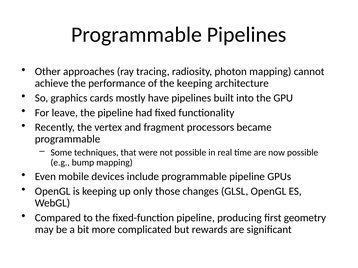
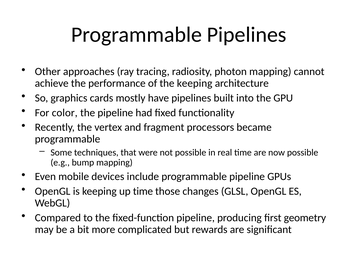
leave: leave -> color
up only: only -> time
